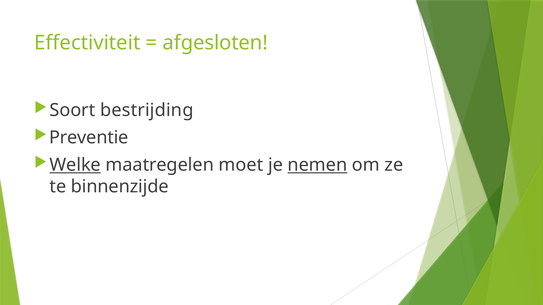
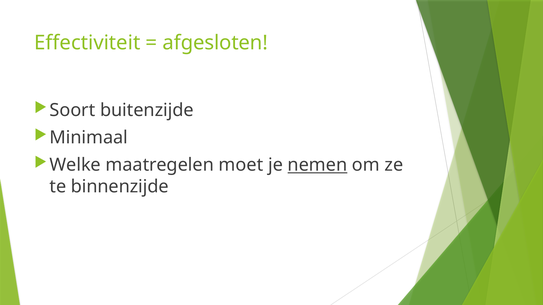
bestrijding: bestrijding -> buitenzijde
Preventie: Preventie -> Minimaal
Welke underline: present -> none
